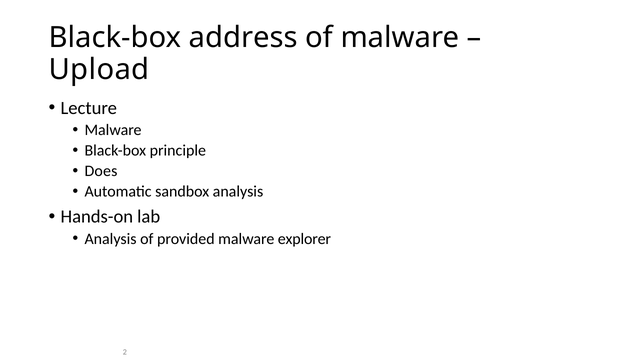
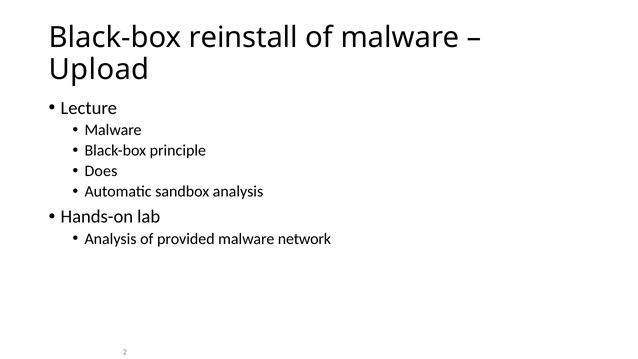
address: address -> reinstall
explorer: explorer -> network
